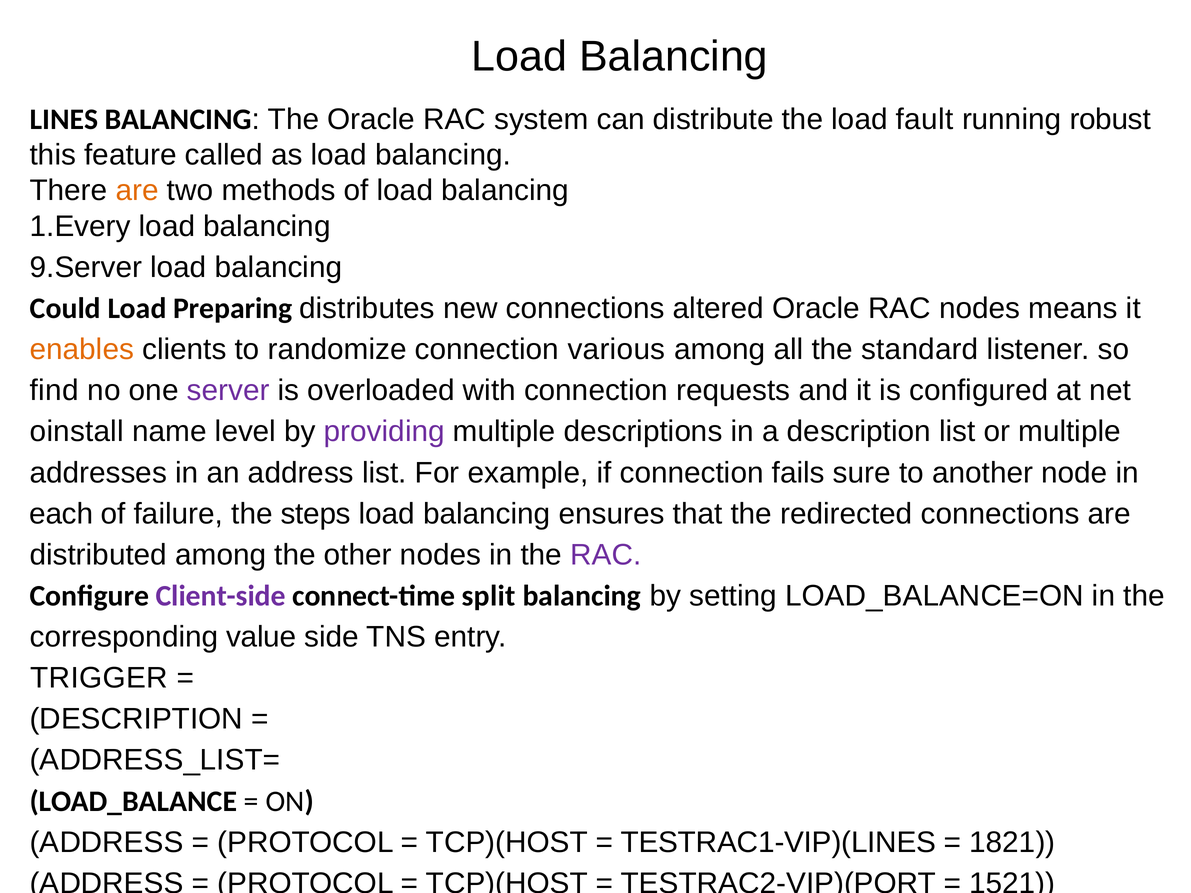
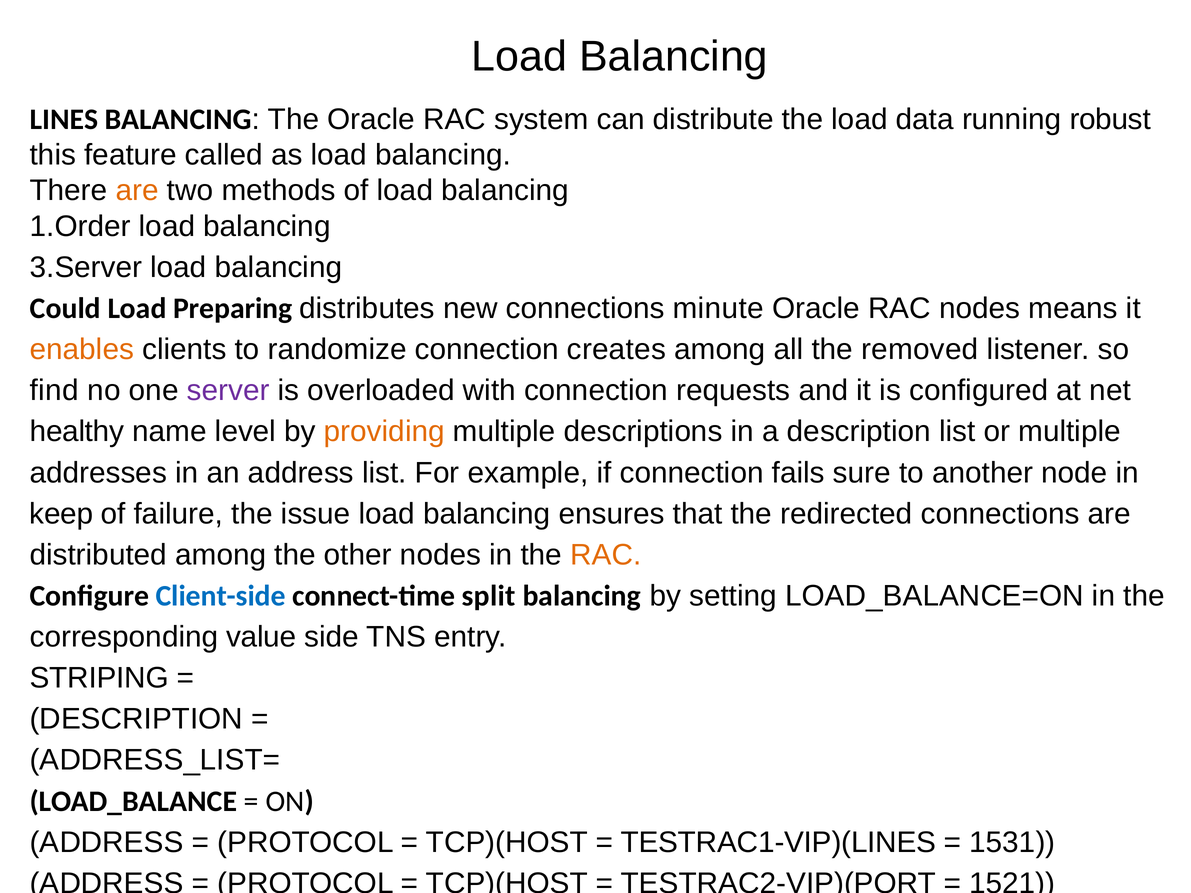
fault: fault -> data
1.Every: 1.Every -> 1.Order
9.Server: 9.Server -> 3.Server
altered: altered -> minute
various: various -> creates
standard: standard -> removed
oinstall: oinstall -> healthy
providing colour: purple -> orange
each: each -> keep
steps: steps -> issue
RAC at (606, 555) colour: purple -> orange
Client-side colour: purple -> blue
TRIGGER: TRIGGER -> STRIPING
1821: 1821 -> 1531
